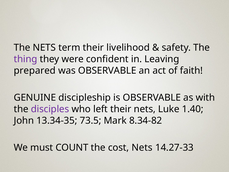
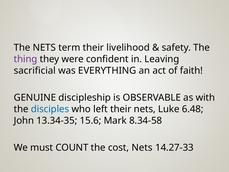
prepared: prepared -> sacrificial
was OBSERVABLE: OBSERVABLE -> EVERYTHING
disciples colour: purple -> blue
1.40: 1.40 -> 6.48
73.5: 73.5 -> 15.6
8.34-82: 8.34-82 -> 8.34-58
